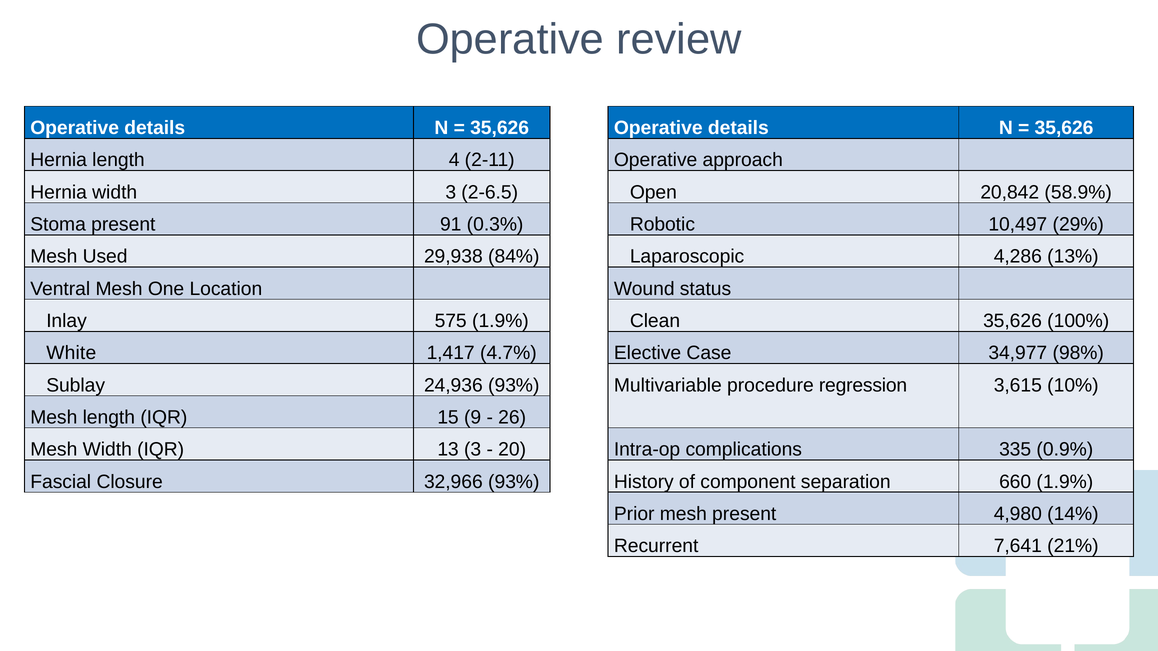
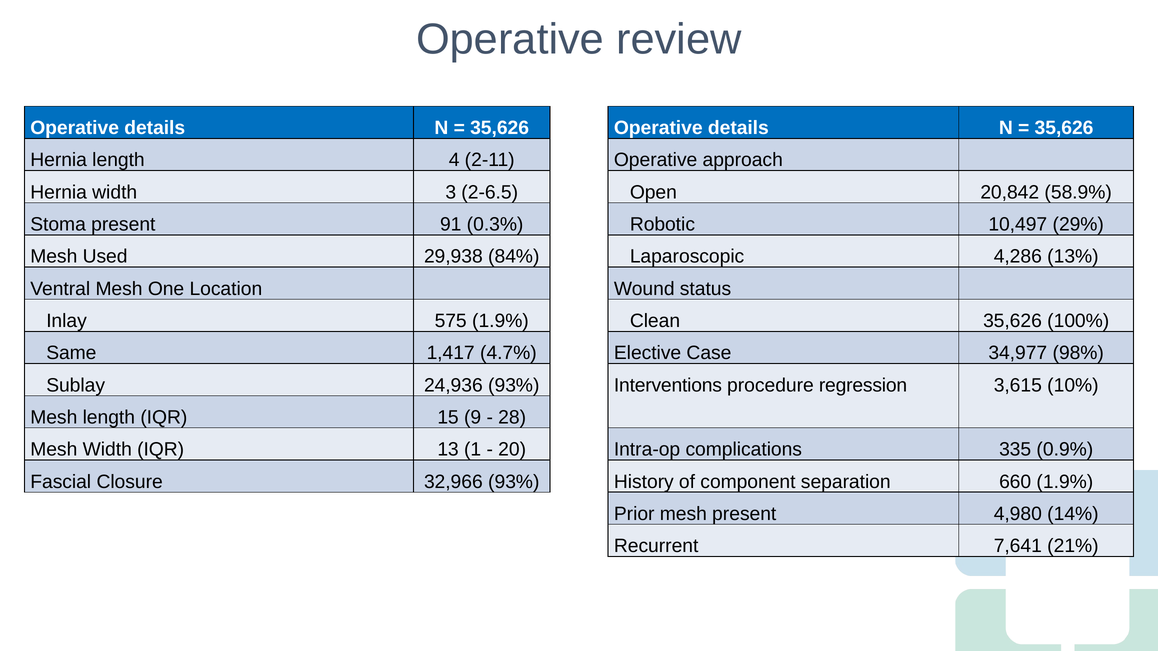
White: White -> Same
Multivariable: Multivariable -> Interventions
26: 26 -> 28
13 3: 3 -> 1
